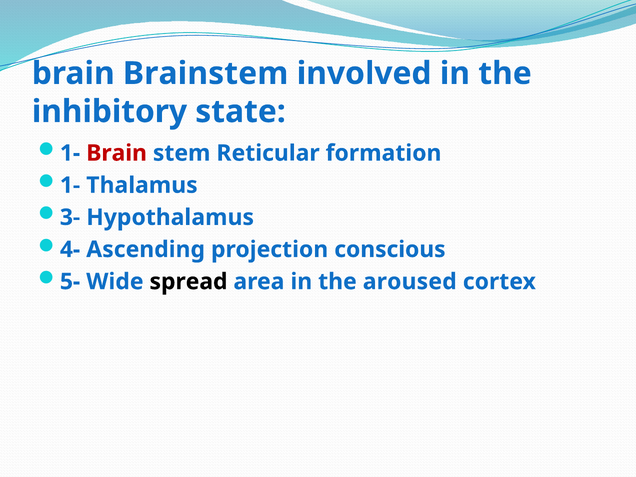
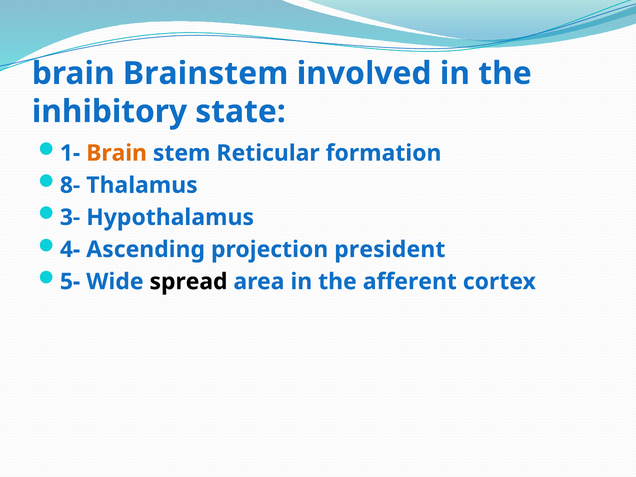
Brain at (117, 153) colour: red -> orange
1- at (70, 185): 1- -> 8-
conscious: conscious -> president
aroused: aroused -> afferent
